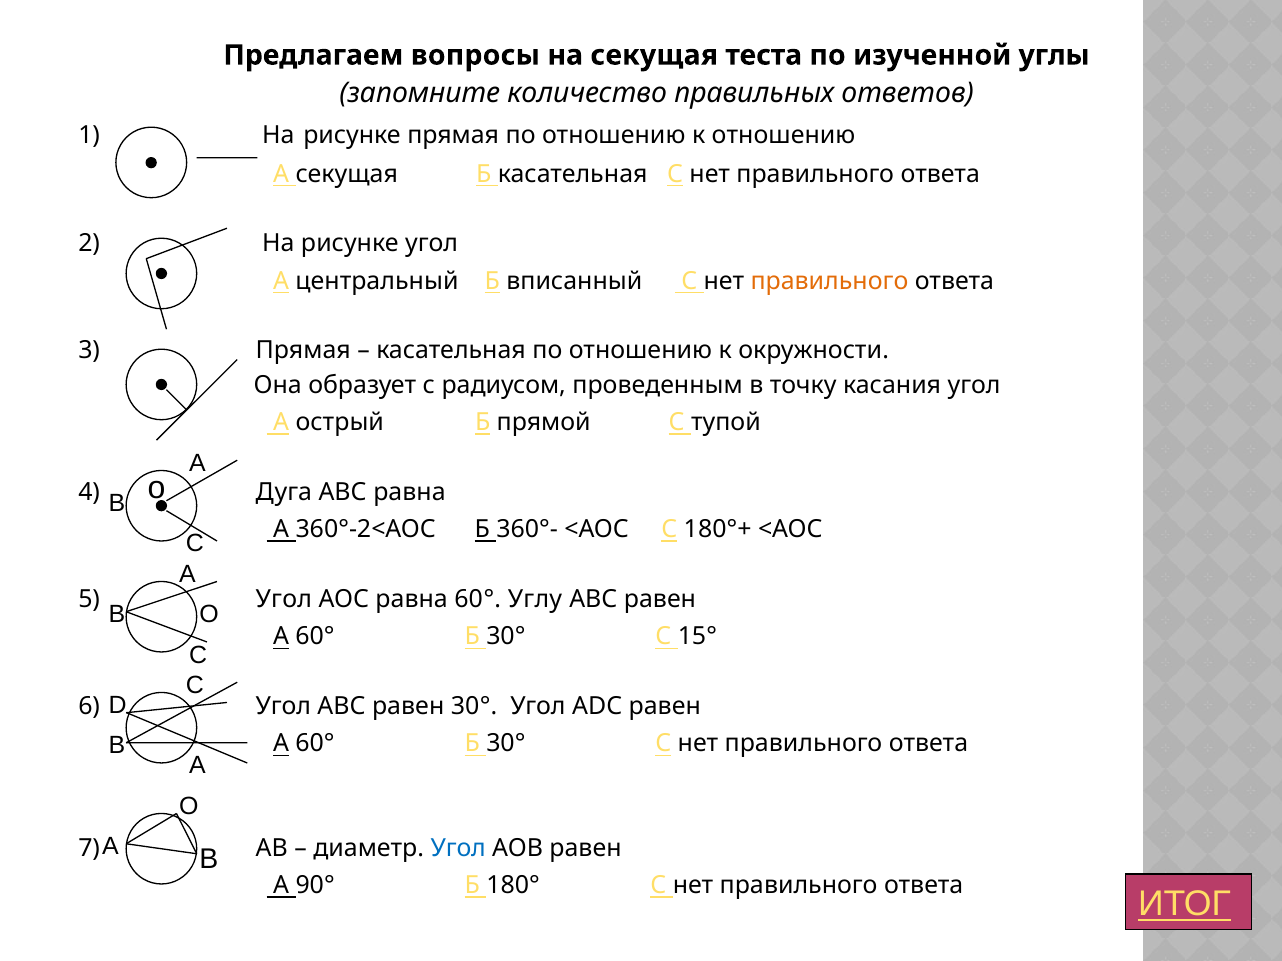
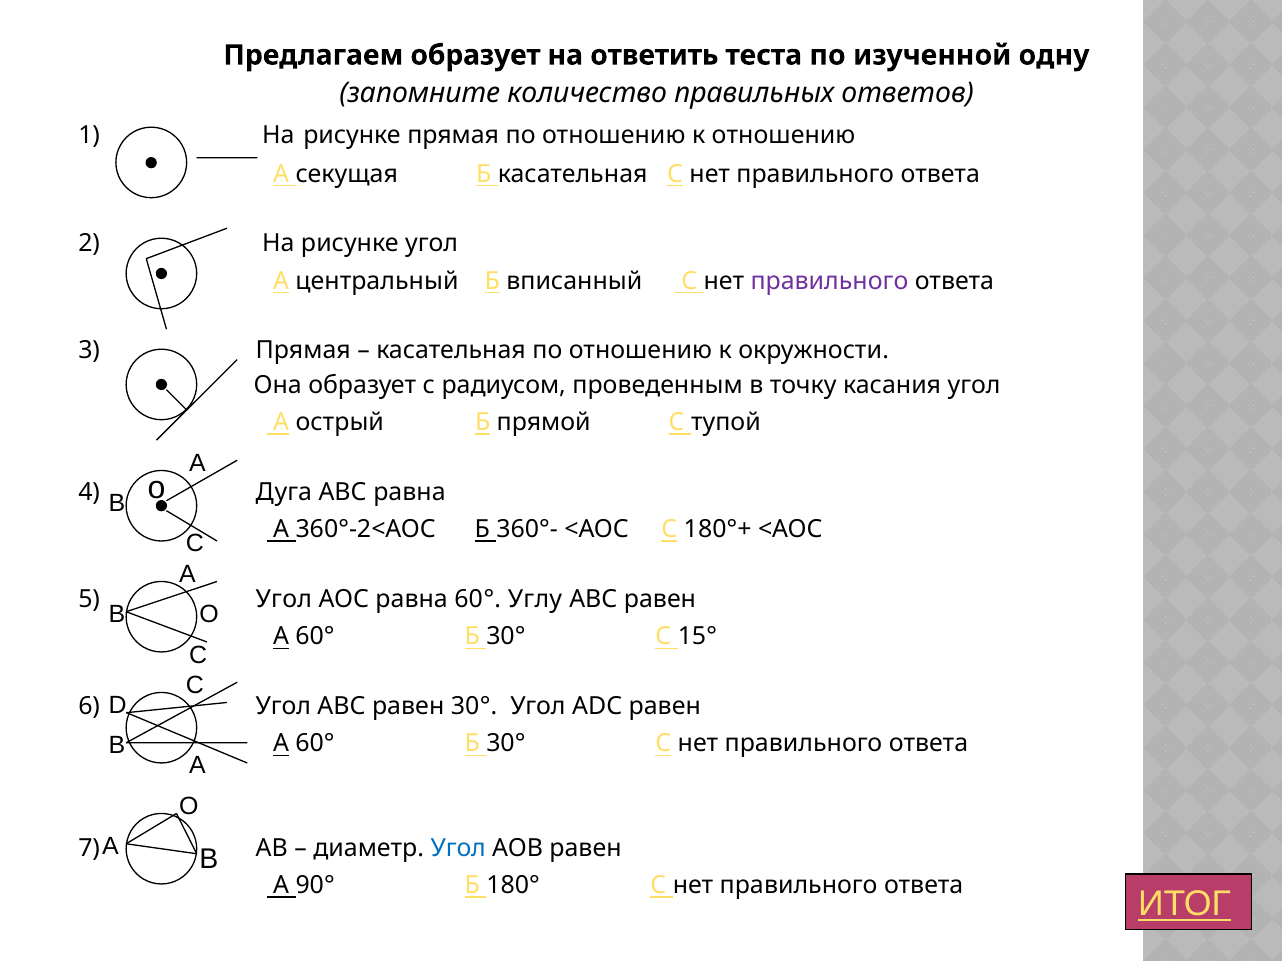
Предлагаем вопросы: вопросы -> образует
на секущая: секущая -> ответить
углы: углы -> одну
правильного at (829, 281) colour: orange -> purple
